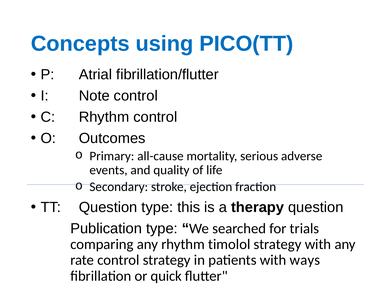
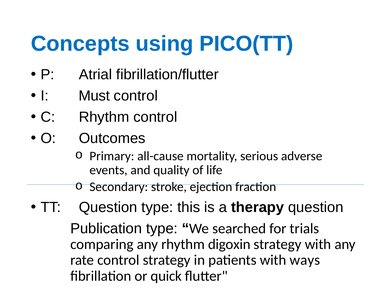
Note: Note -> Must
timolol: timolol -> digoxin
